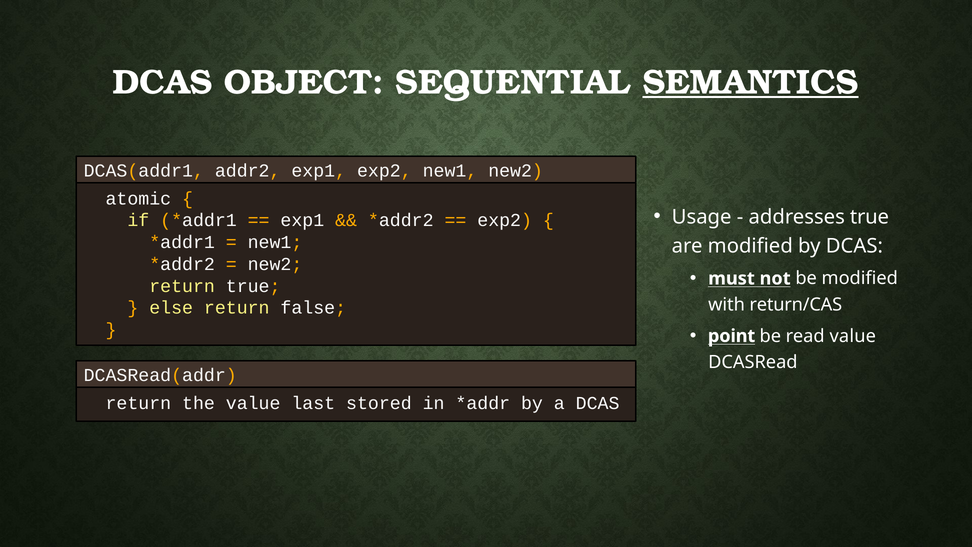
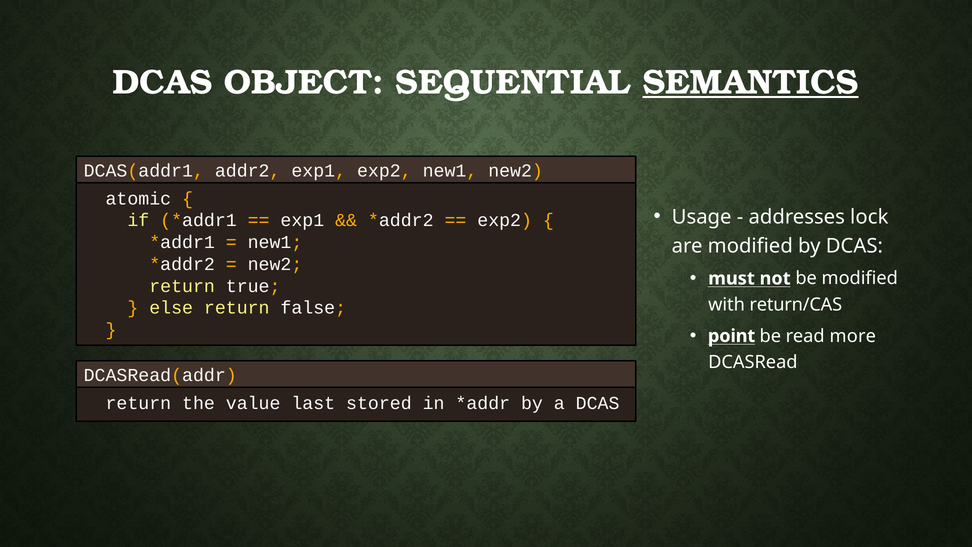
addresses true: true -> lock
read value: value -> more
